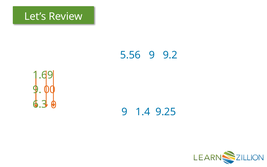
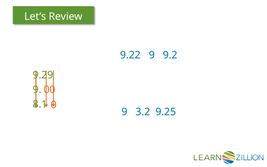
5.56: 5.56 -> 9.22
1.69: 1.69 -> 9.29
6.3: 6.3 -> 8.1
1.4: 1.4 -> 3.2
